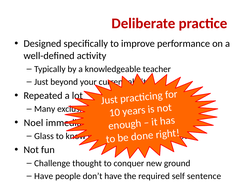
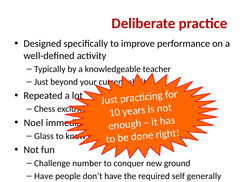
Many: Many -> Chess
thought: thought -> number
sentence: sentence -> generally
